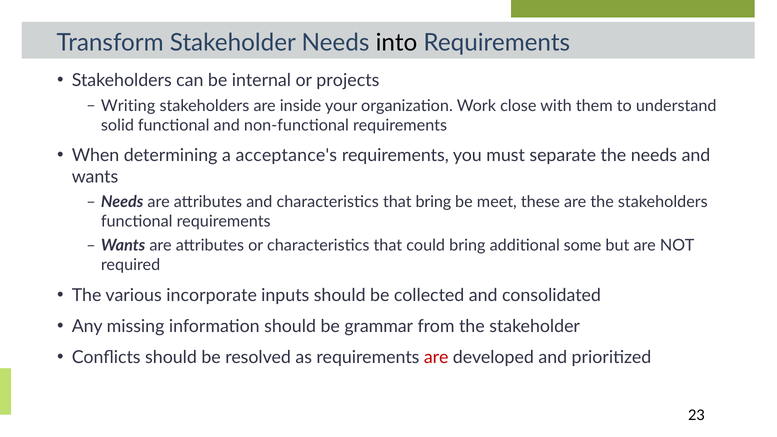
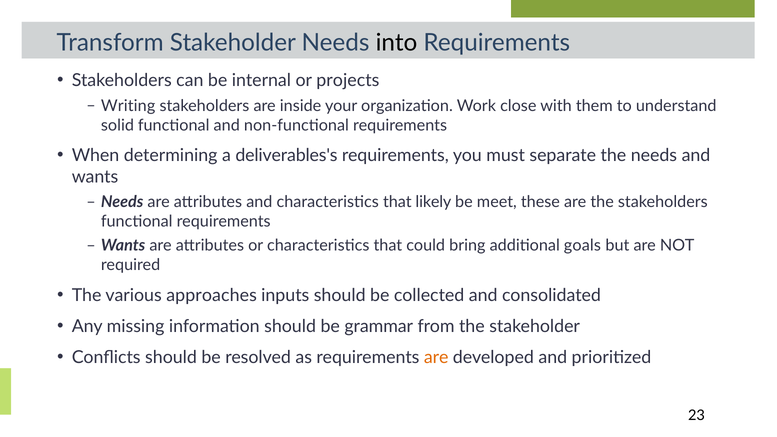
acceptance's: acceptance's -> deliverables's
that bring: bring -> likely
some: some -> goals
incorporate: incorporate -> approaches
are at (436, 357) colour: red -> orange
